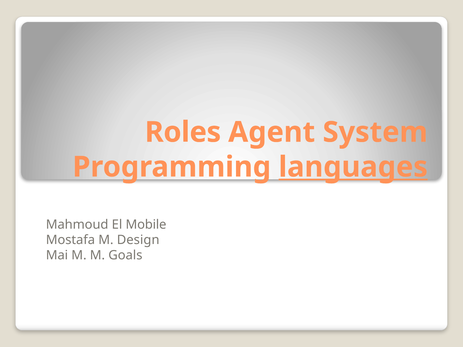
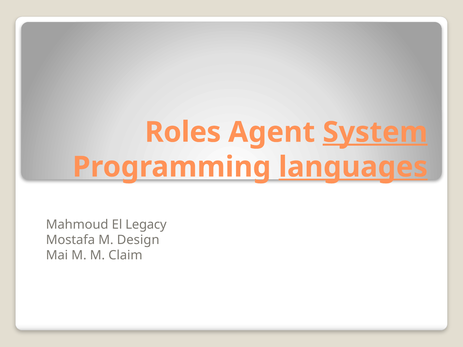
System underline: none -> present
Mobile: Mobile -> Legacy
Goals: Goals -> Claim
